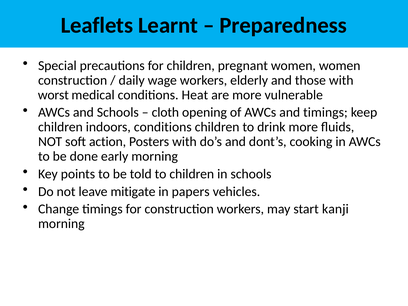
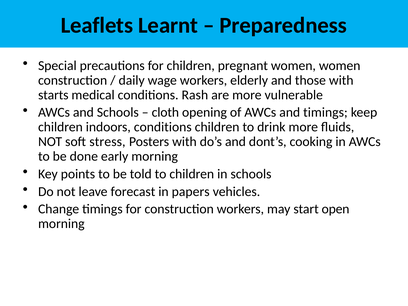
worst: worst -> starts
Heat: Heat -> Rash
action: action -> stress
mitigate: mitigate -> forecast
kanji: kanji -> open
